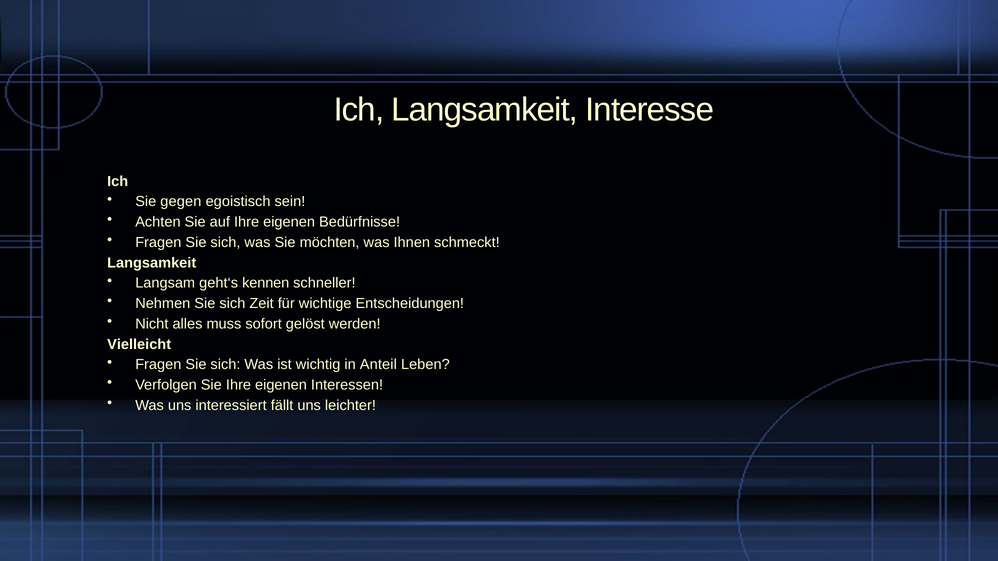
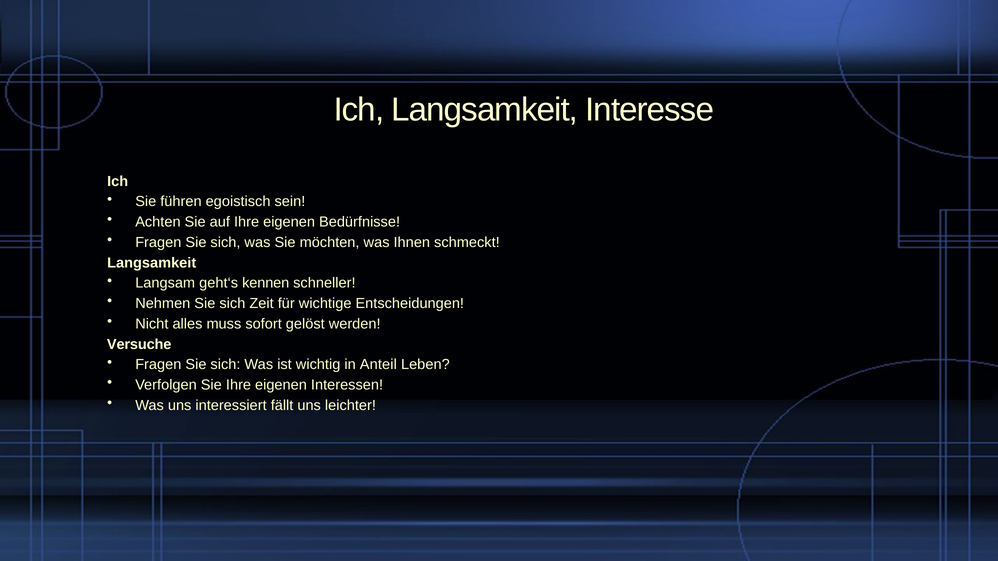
gegen: gegen -> führen
Vielleicht: Vielleicht -> Versuche
